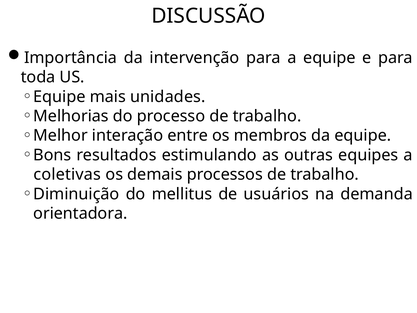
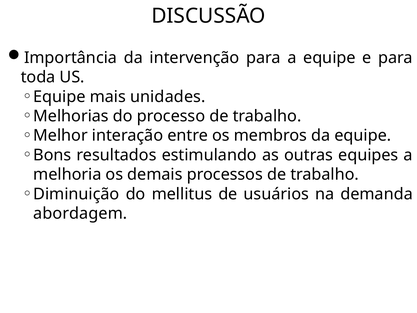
coletivas: coletivas -> melhoria
orientadora: orientadora -> abordagem
